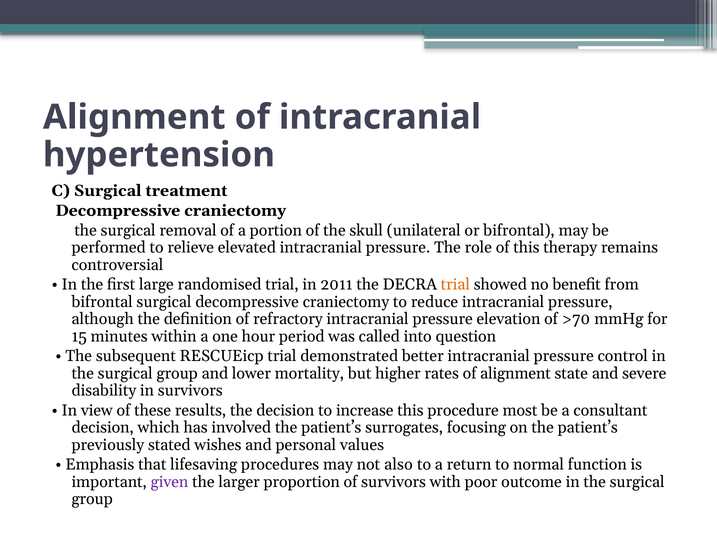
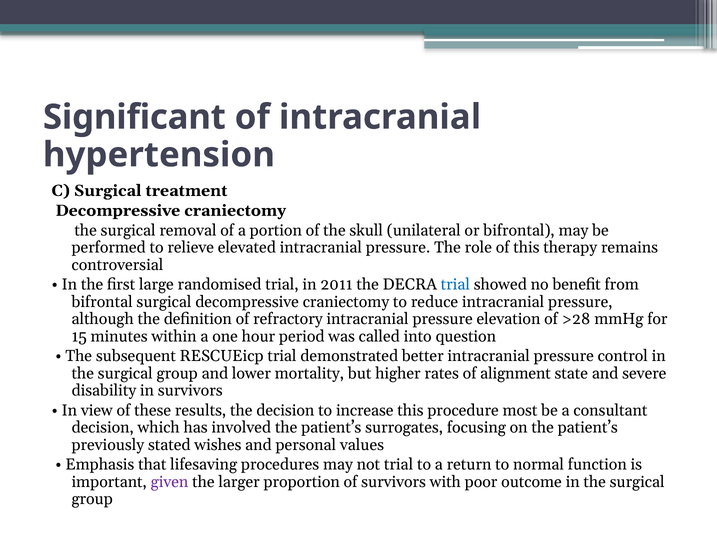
Alignment at (134, 117): Alignment -> Significant
trial at (455, 285) colour: orange -> blue
>70: >70 -> >28
not also: also -> trial
